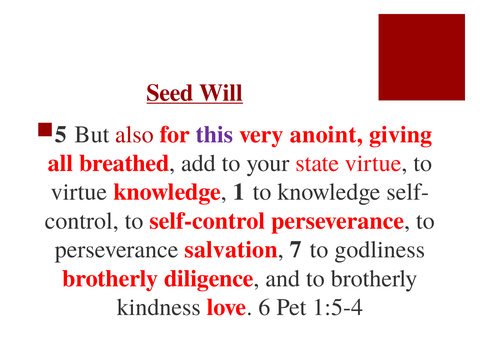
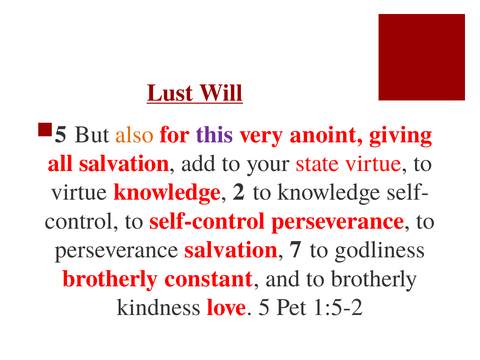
Seed: Seed -> Lust
also colour: red -> orange
all breathed: breathed -> salvation
1: 1 -> 2
diligence: diligence -> constant
6 at (264, 307): 6 -> 5
1:5-4: 1:5-4 -> 1:5-2
